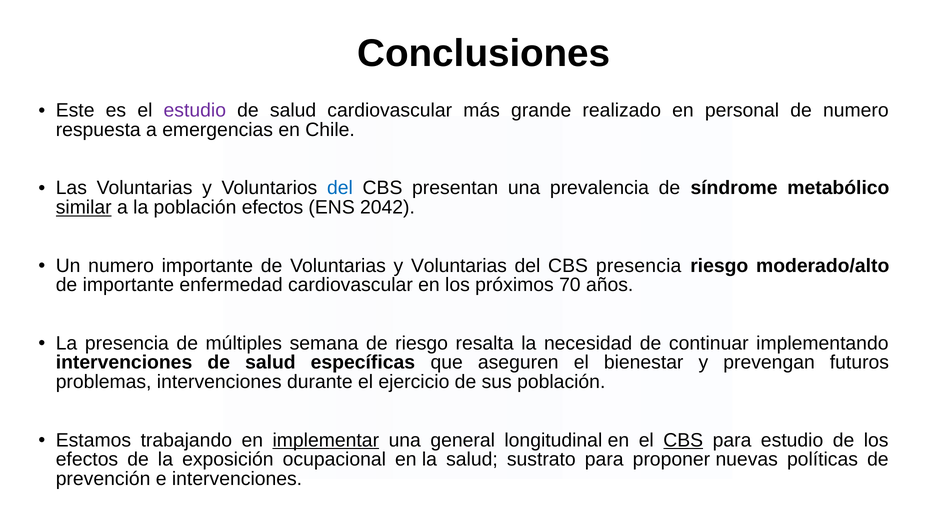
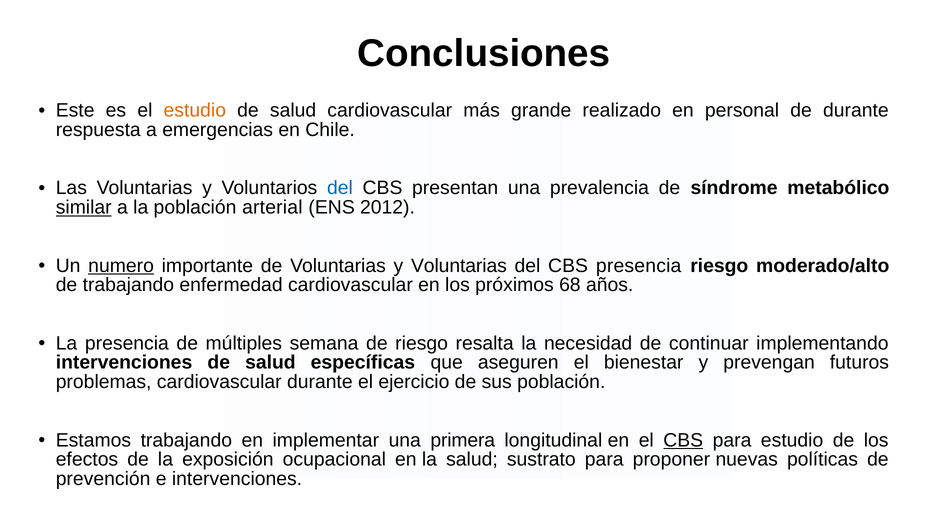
estudio at (195, 111) colour: purple -> orange
de numero: numero -> durante
población efectos: efectos -> arterial
2042: 2042 -> 2012
numero at (121, 266) underline: none -> present
de importante: importante -> trabajando
70: 70 -> 68
problemas intervenciones: intervenciones -> cardiovascular
implementar underline: present -> none
general: general -> primera
